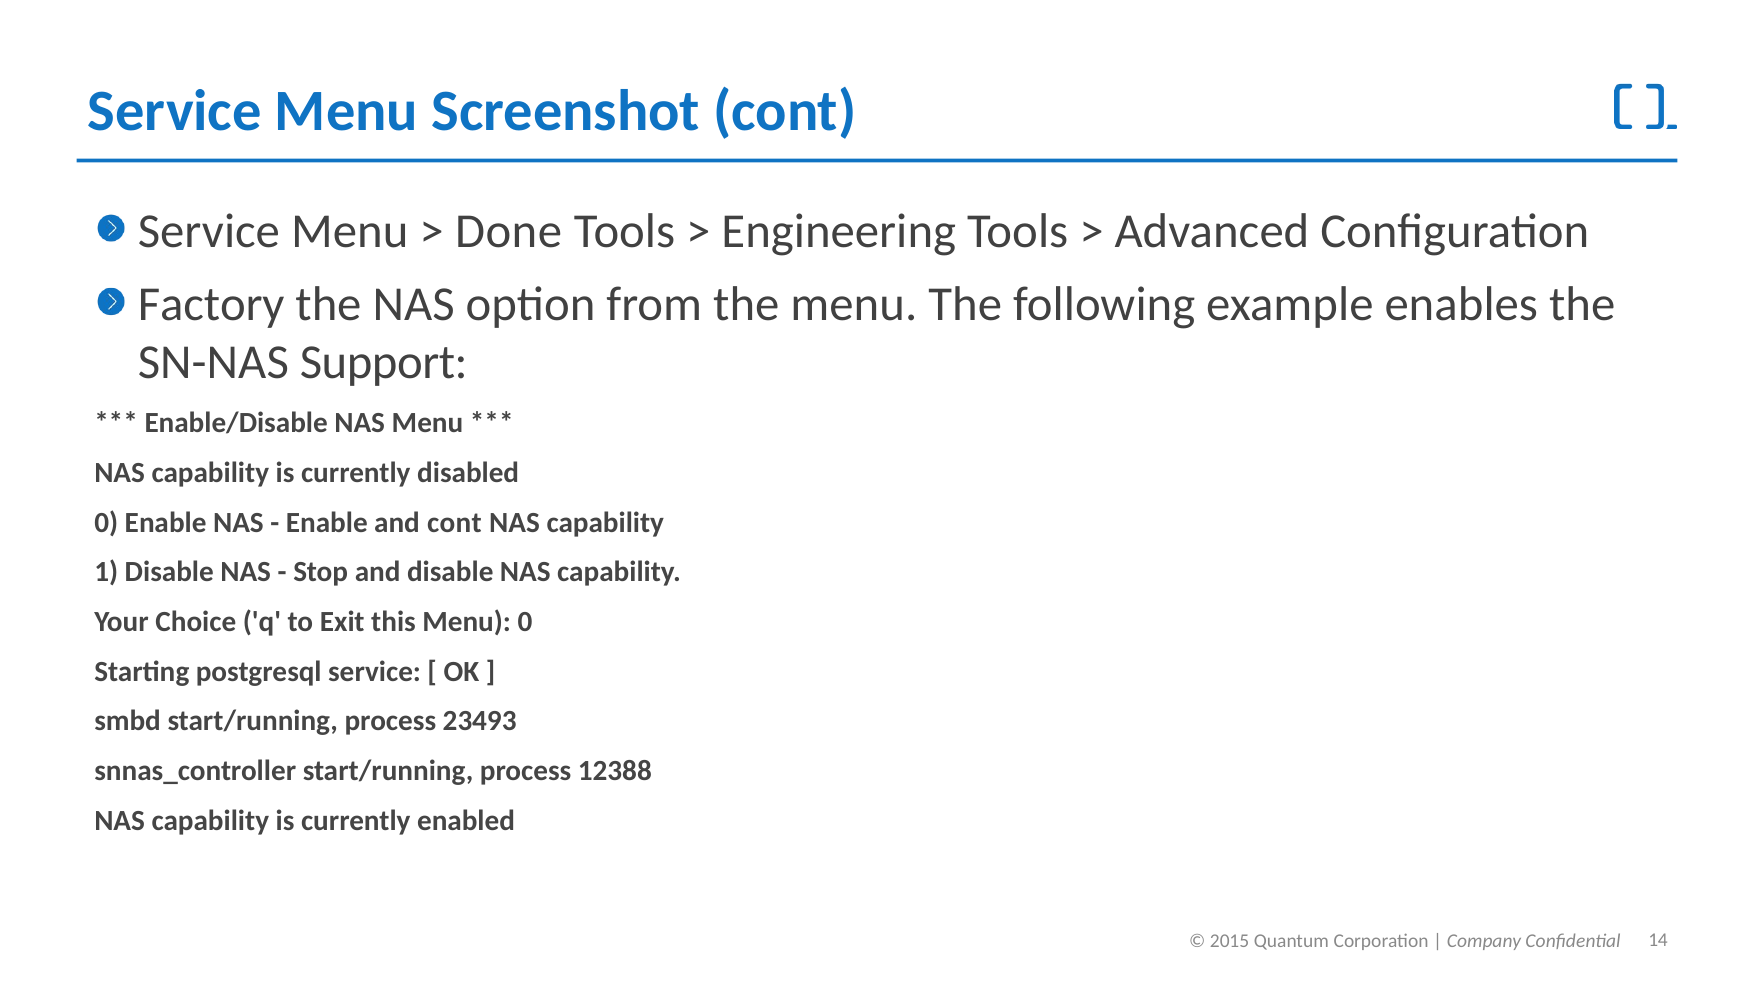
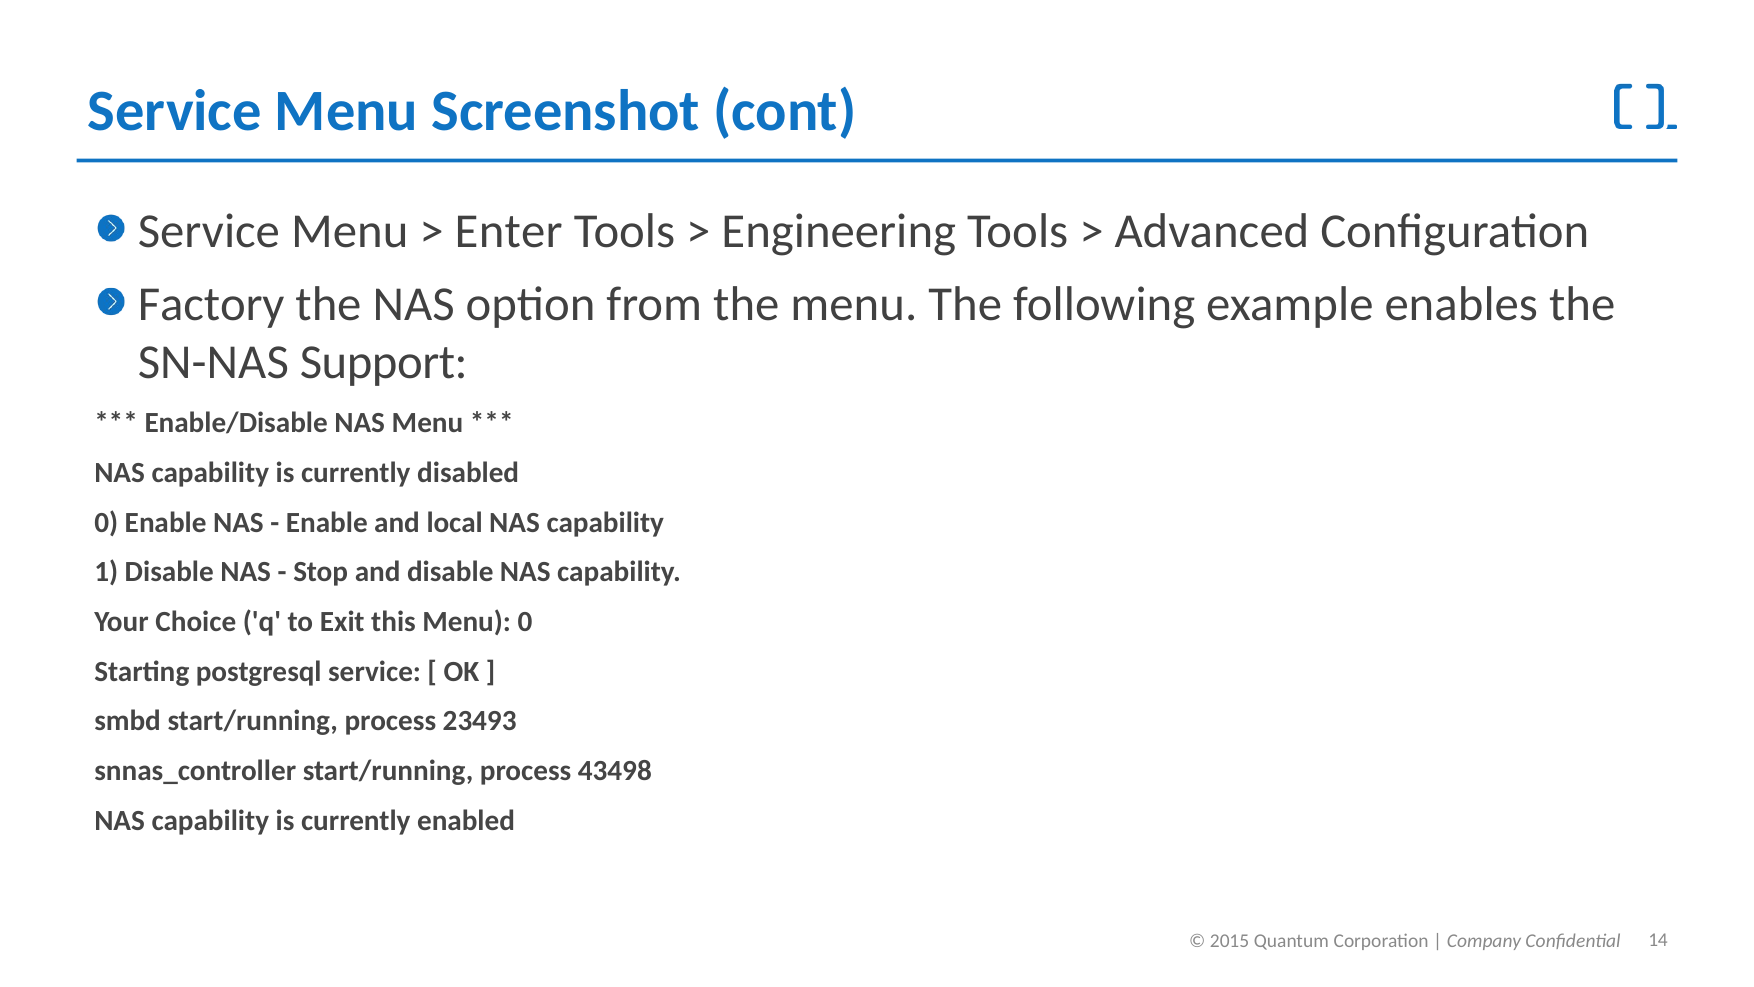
Done: Done -> Enter
and cont: cont -> local
12388: 12388 -> 43498
